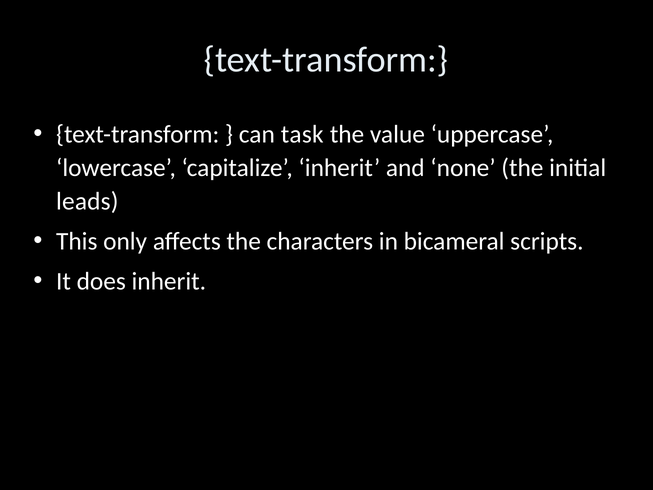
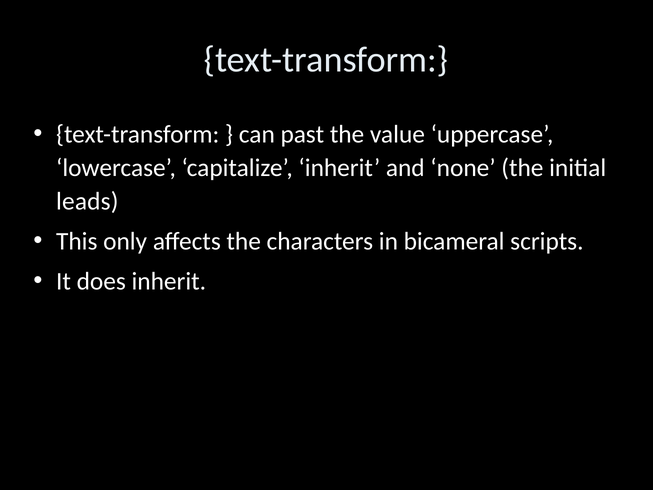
task: task -> past
